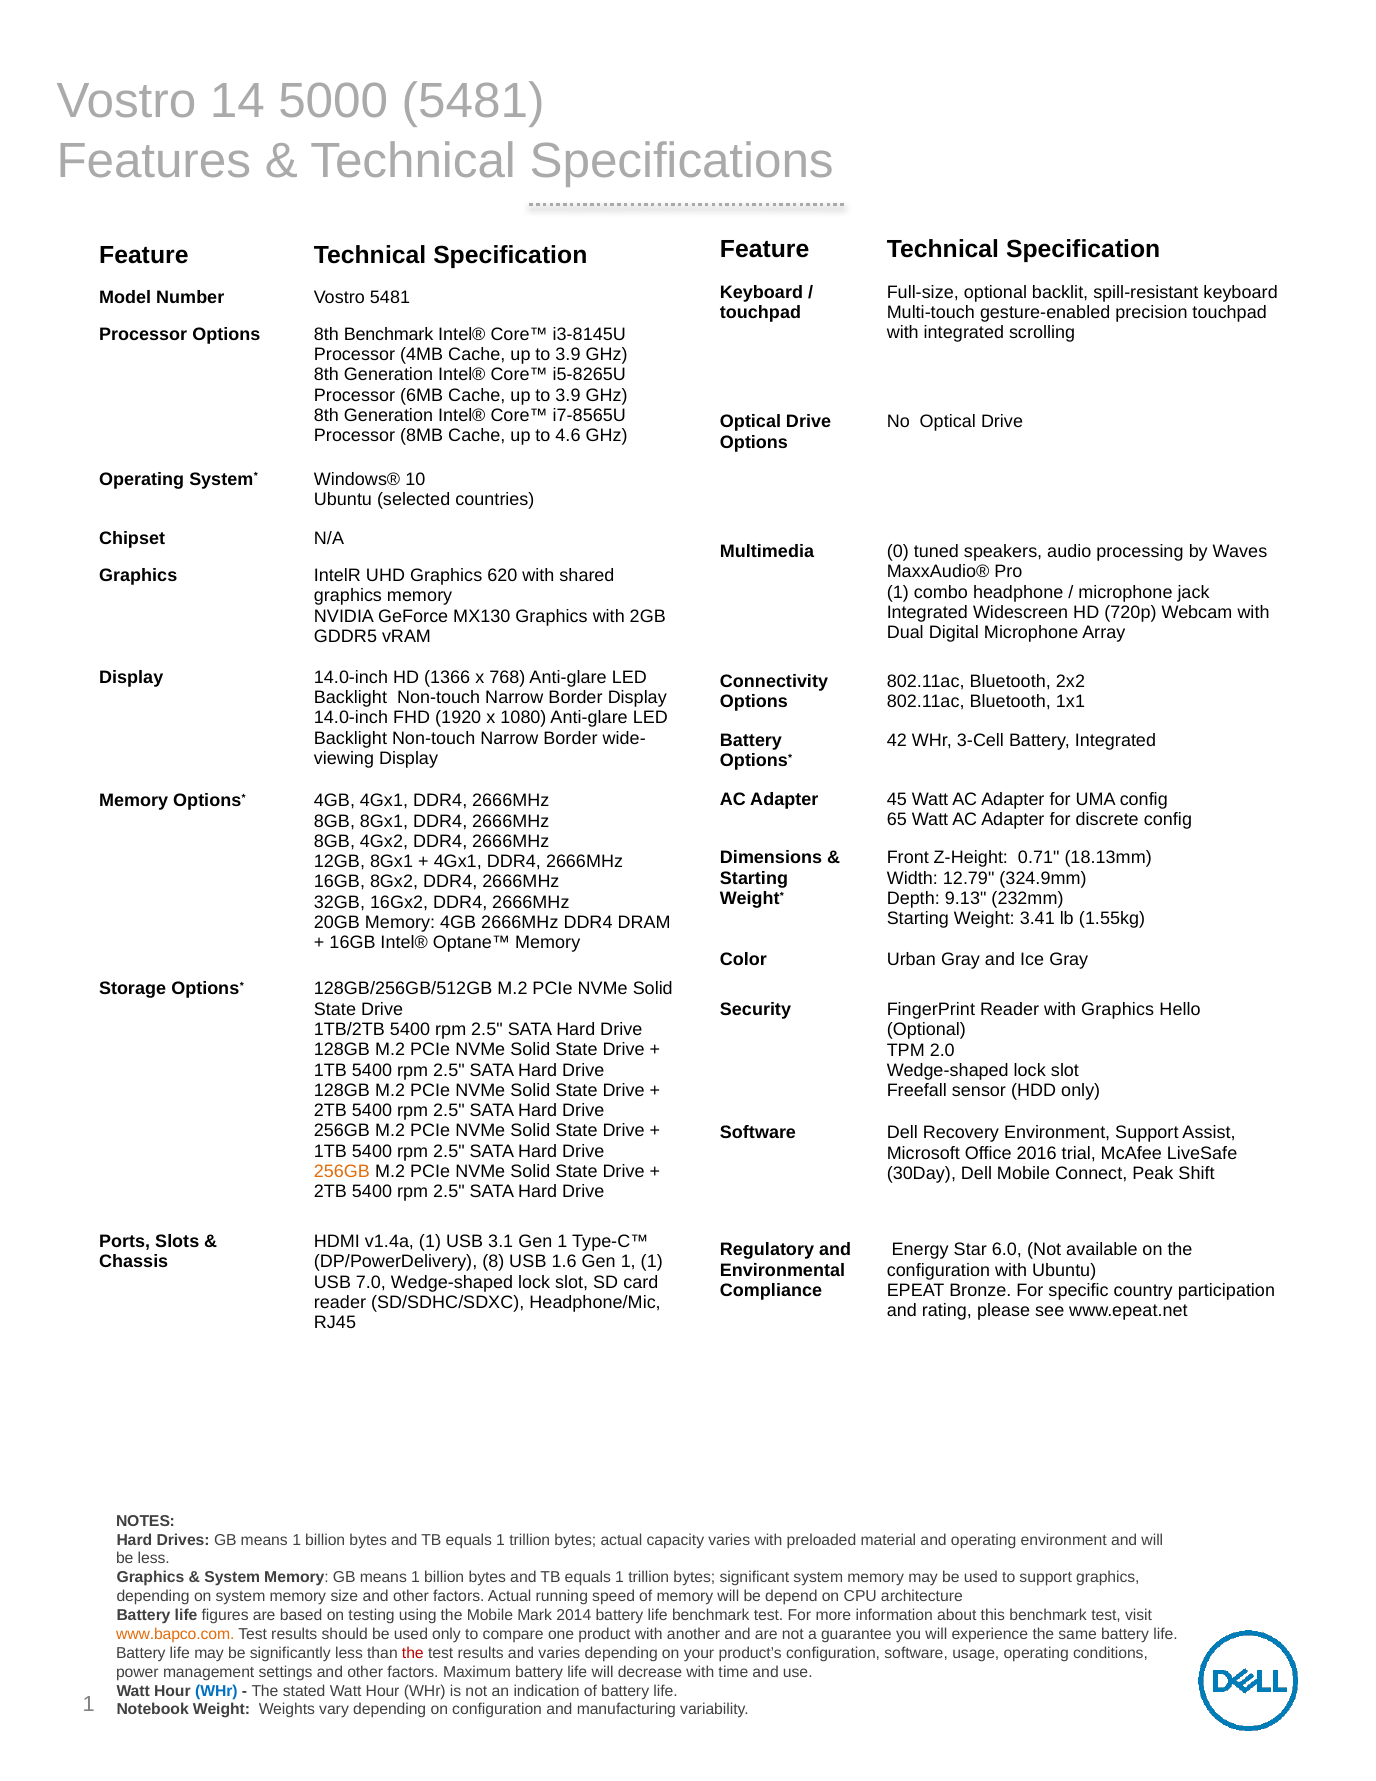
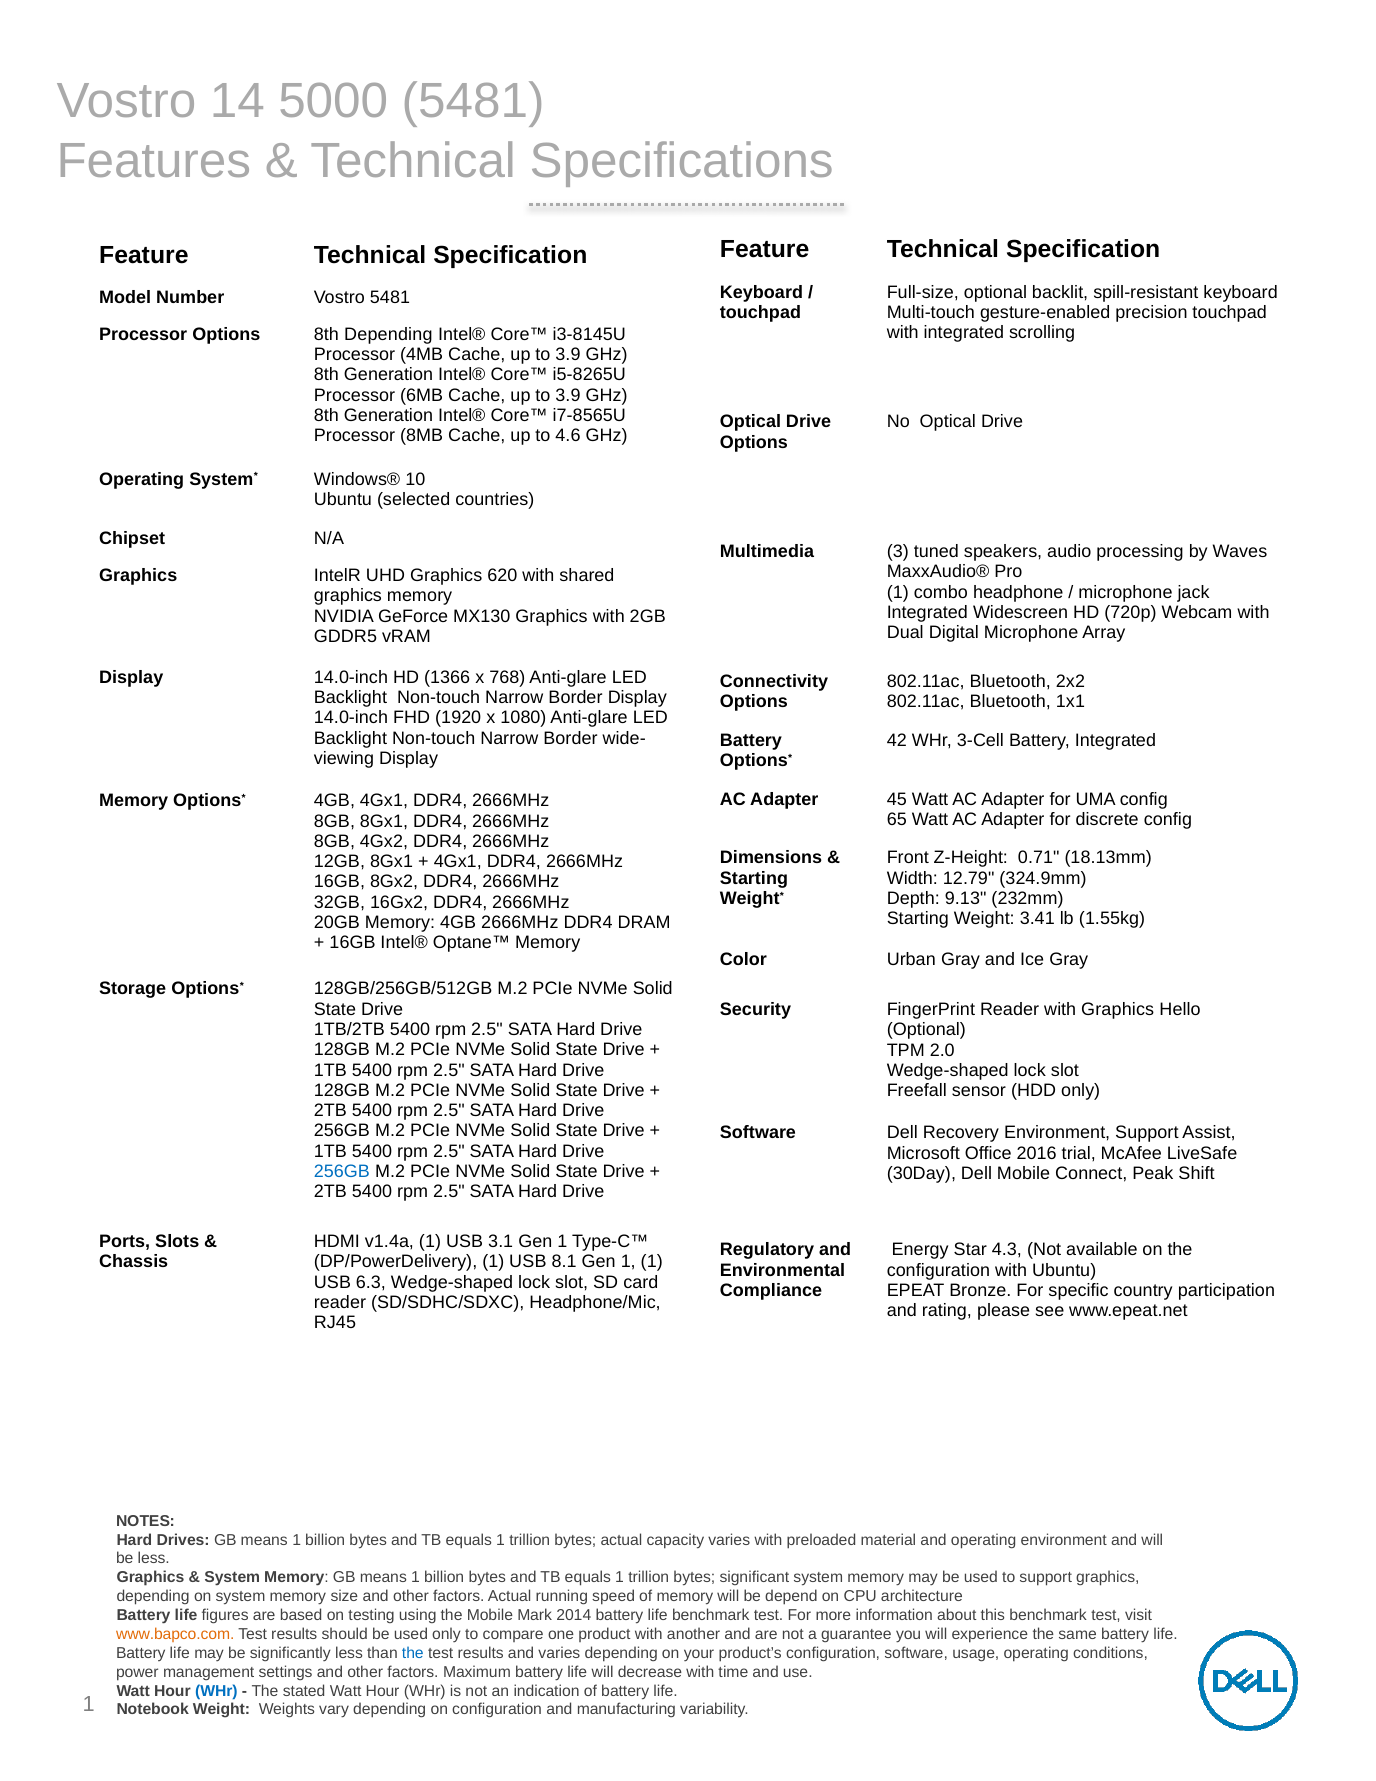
8th Benchmark: Benchmark -> Depending
0: 0 -> 3
256GB at (342, 1171) colour: orange -> blue
6.0: 6.0 -> 4.3
DP/PowerDelivery 8: 8 -> 1
1.6: 1.6 -> 8.1
7.0: 7.0 -> 6.3
the at (413, 1653) colour: red -> blue
